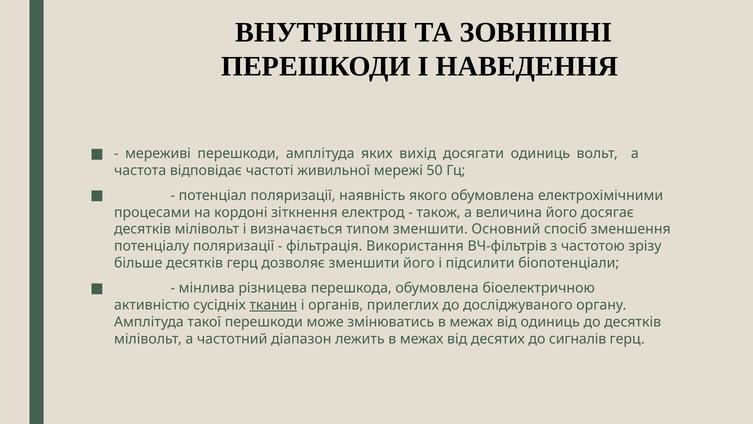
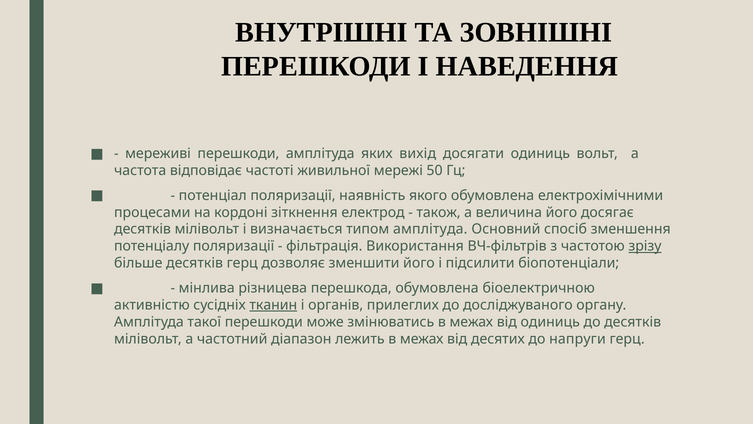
типом зменшити: зменшити -> амплітуда
зрізу underline: none -> present
сигналів: сигналів -> напруги
